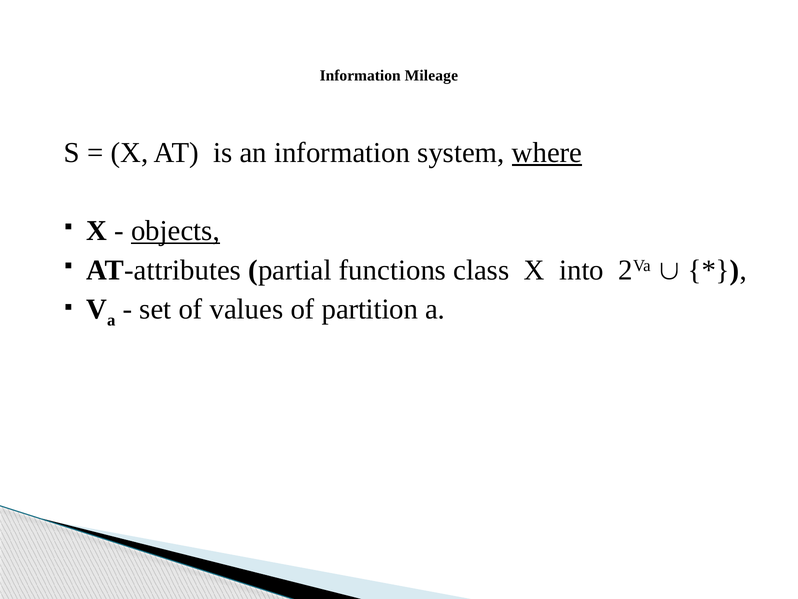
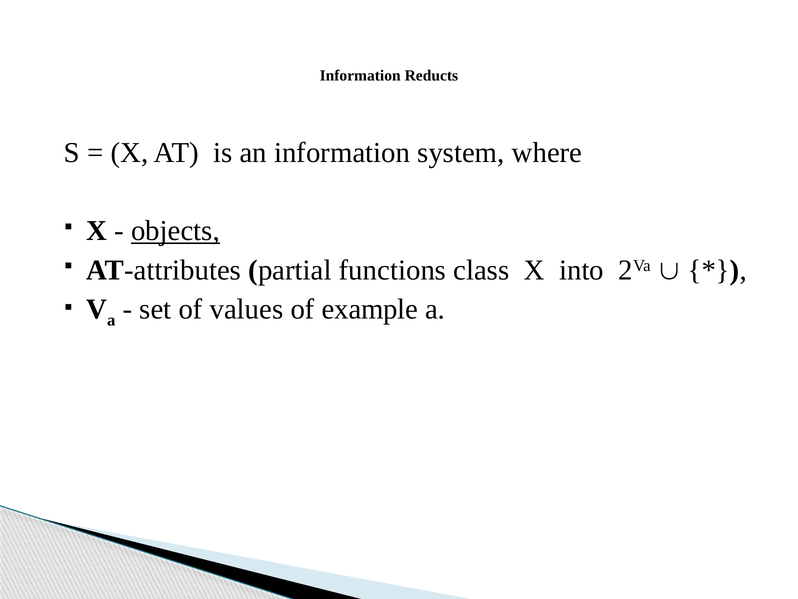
Mileage: Mileage -> Reducts
where underline: present -> none
partition: partition -> example
